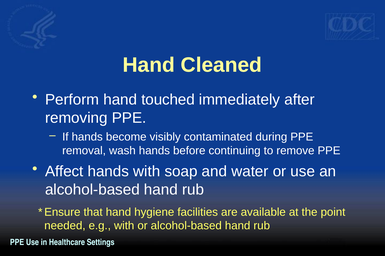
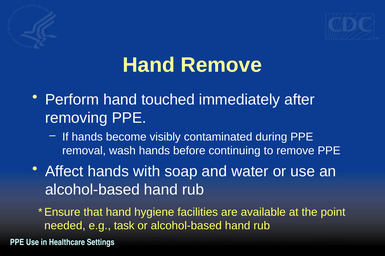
Hand Cleaned: Cleaned -> Remove
e.g with: with -> task
